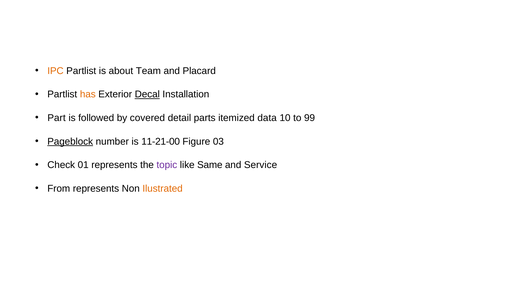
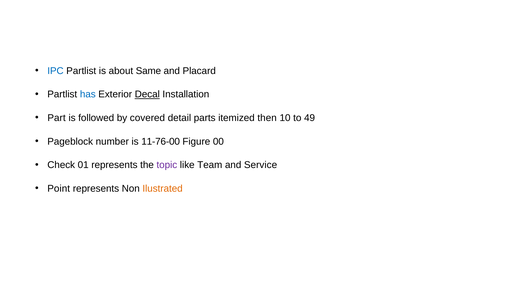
IPC colour: orange -> blue
Team: Team -> Same
has colour: orange -> blue
data: data -> then
99: 99 -> 49
Pageblock underline: present -> none
11-21-00: 11-21-00 -> 11-76-00
03: 03 -> 00
Same: Same -> Team
From: From -> Point
